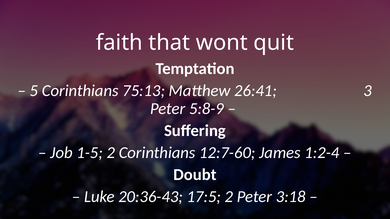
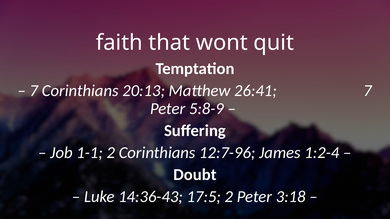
5 at (34, 91): 5 -> 7
75:13: 75:13 -> 20:13
26:41 3: 3 -> 7
1-5: 1-5 -> 1-1
12:7-60: 12:7-60 -> 12:7-96
20:36-43: 20:36-43 -> 14:36-43
